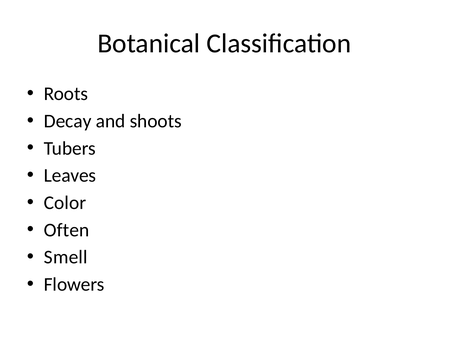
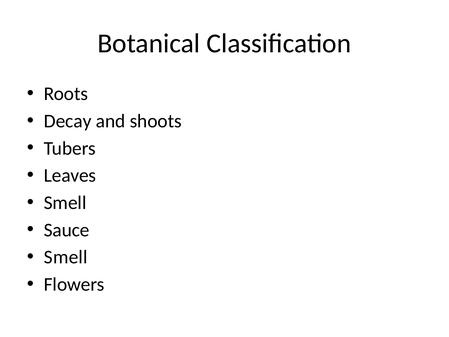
Color at (65, 203): Color -> Smell
Often: Often -> Sauce
